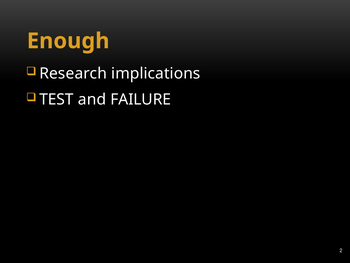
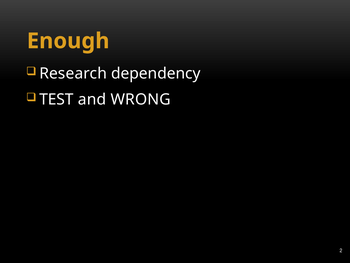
implications: implications -> dependency
FAILURE: FAILURE -> WRONG
